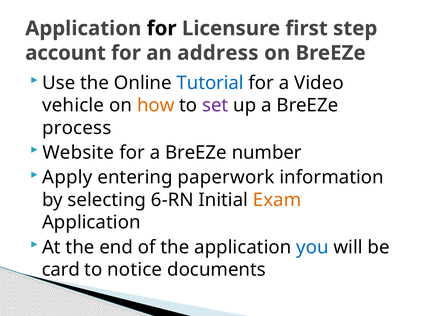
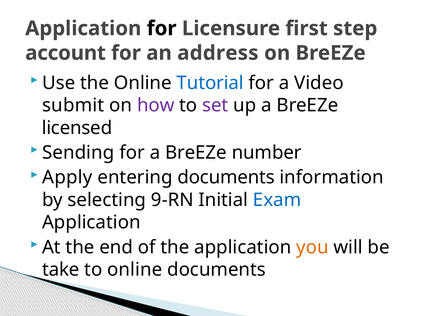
vehicle: vehicle -> submit
how colour: orange -> purple
process: process -> licensed
Website: Website -> Sending
entering paperwork: paperwork -> documents
6-RN: 6-RN -> 9-RN
Exam colour: orange -> blue
you colour: blue -> orange
card: card -> take
to notice: notice -> online
